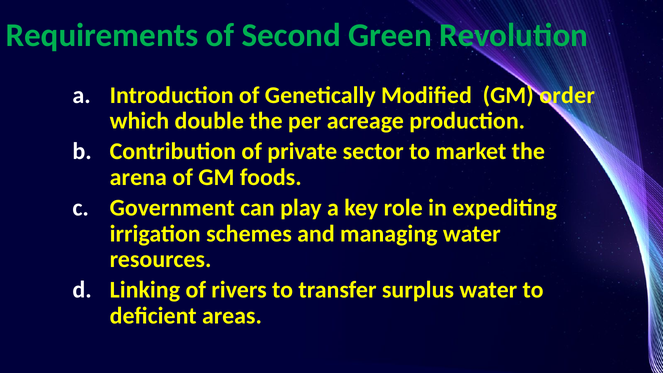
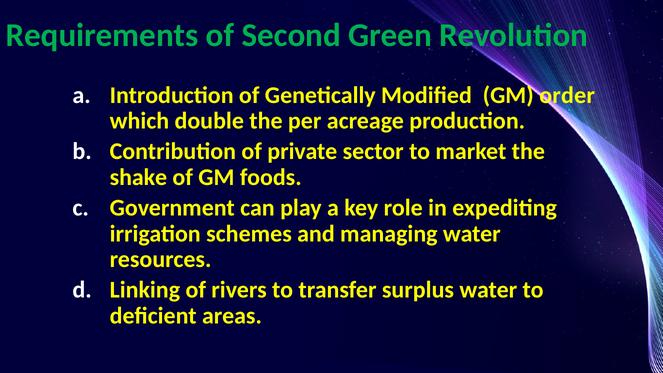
arena: arena -> shake
